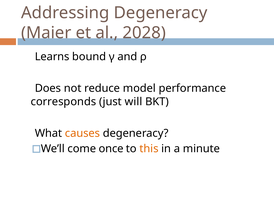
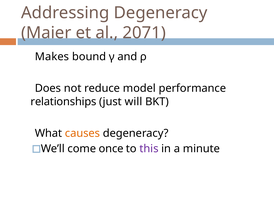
2028: 2028 -> 2071
Learns: Learns -> Makes
corresponds: corresponds -> relationships
this colour: orange -> purple
